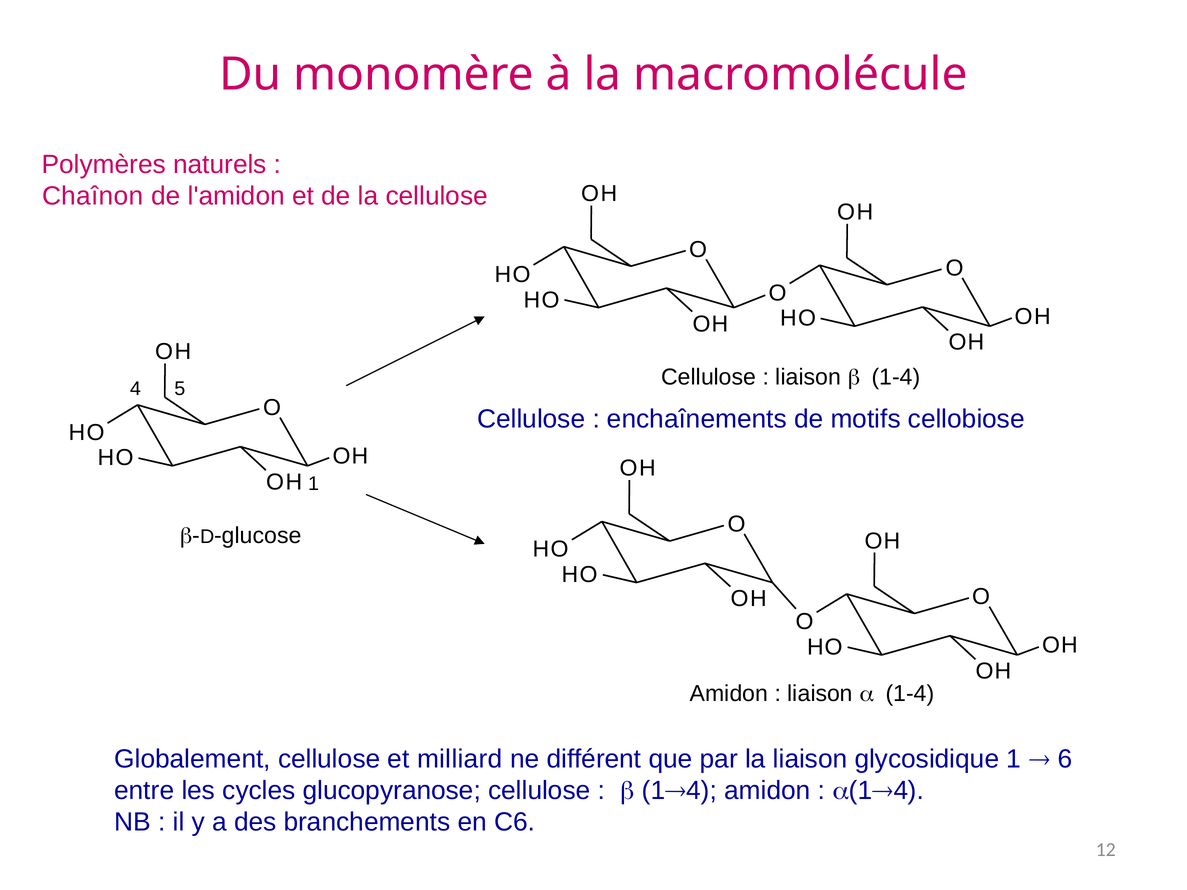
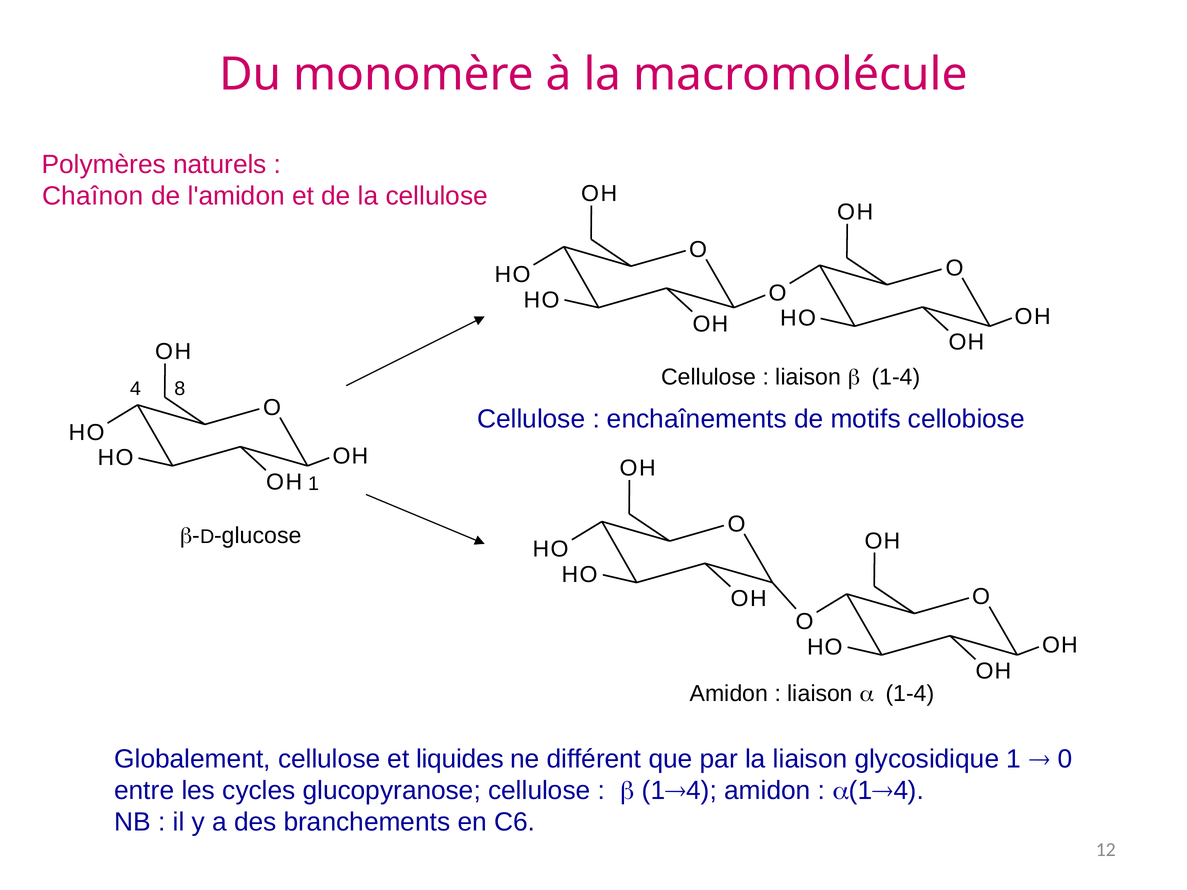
5: 5 -> 8
milliard: milliard -> liquides
6: 6 -> 0
